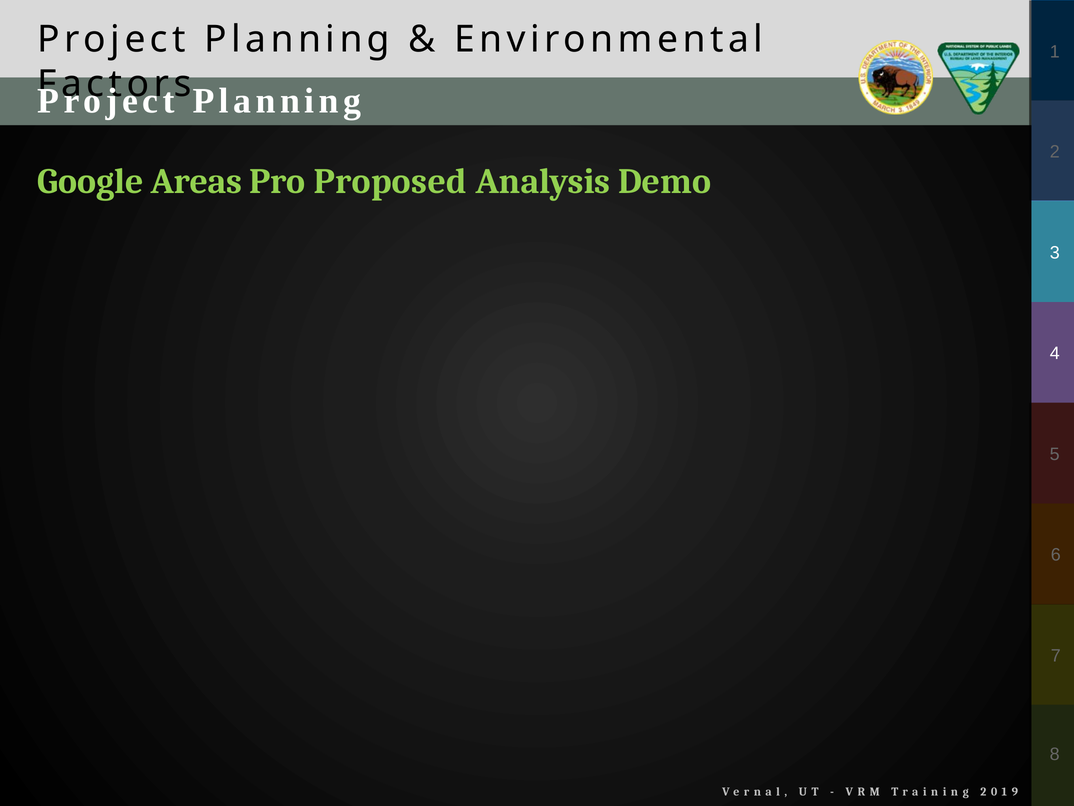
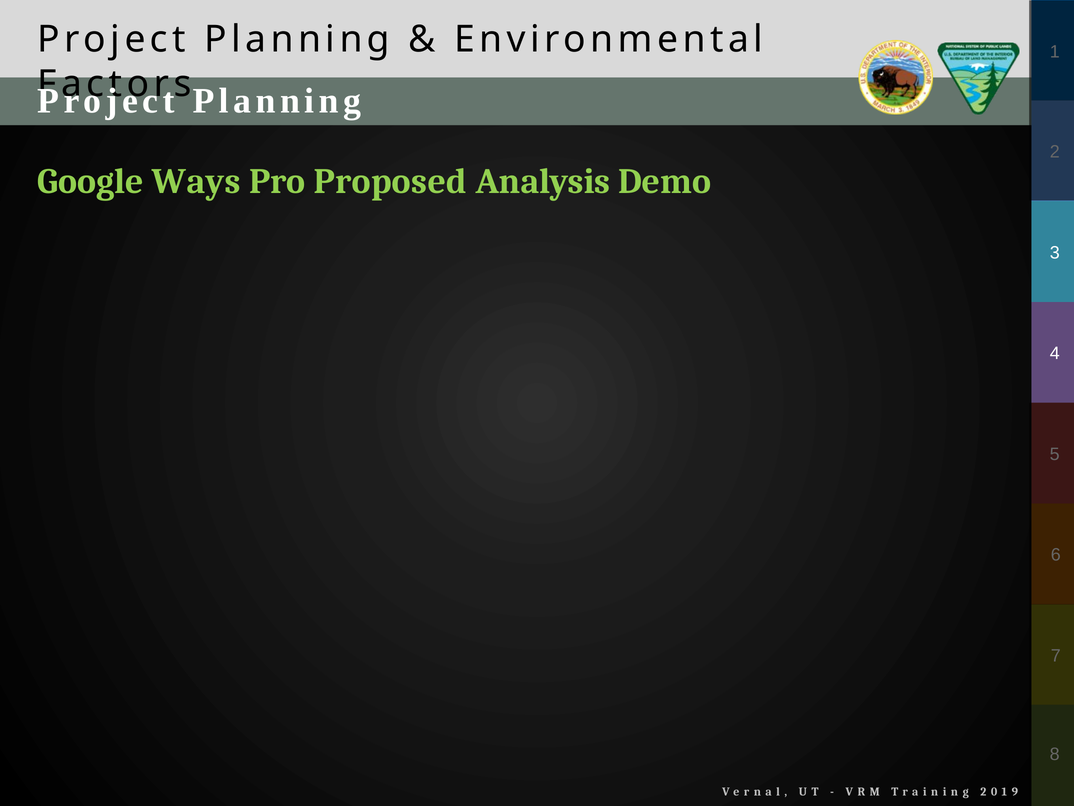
Areas: Areas -> Ways
